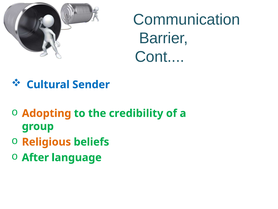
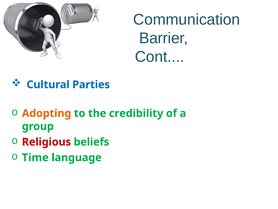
Sender: Sender -> Parties
Religious colour: orange -> red
After: After -> Time
